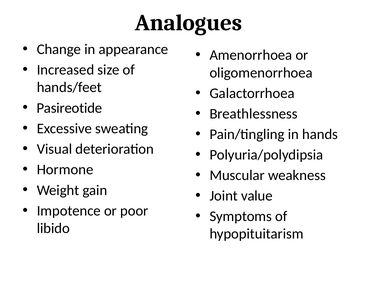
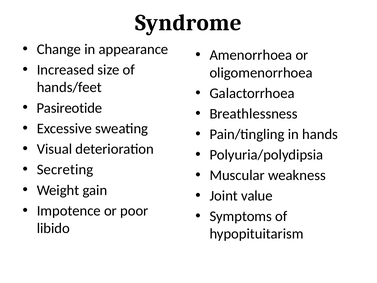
Analogues: Analogues -> Syndrome
Hormone: Hormone -> Secreting
